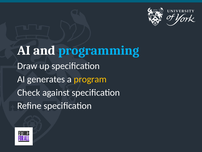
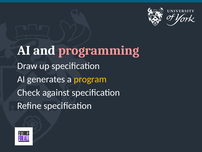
programming colour: light blue -> pink
